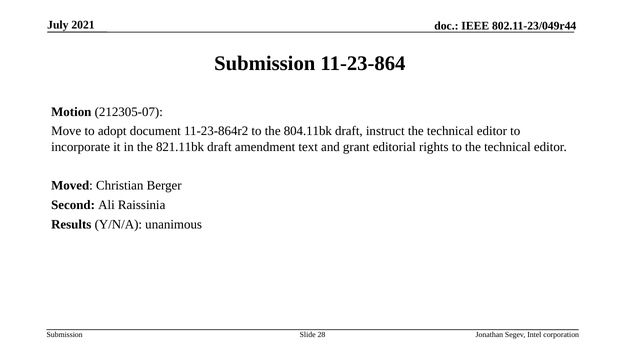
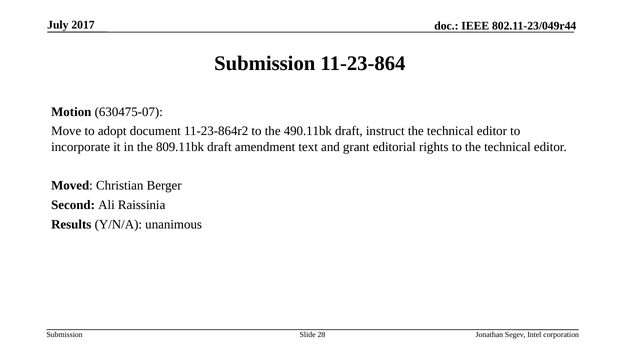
2021: 2021 -> 2017
212305-07: 212305-07 -> 630475-07
804.11bk: 804.11bk -> 490.11bk
821.11bk: 821.11bk -> 809.11bk
